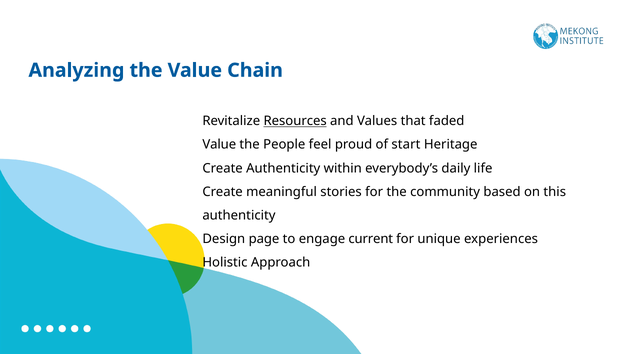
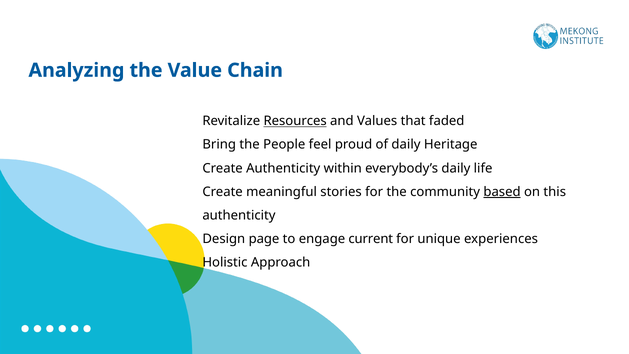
Value at (219, 145): Value -> Bring
of start: start -> daily
based underline: none -> present
